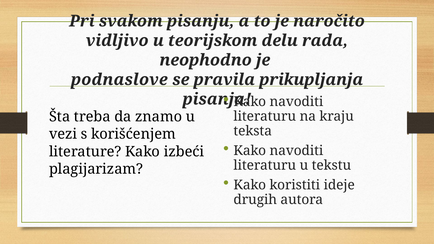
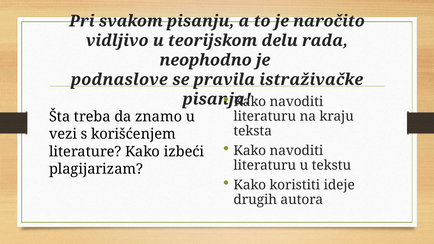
prikupljanja: prikupljanja -> istraživačke
